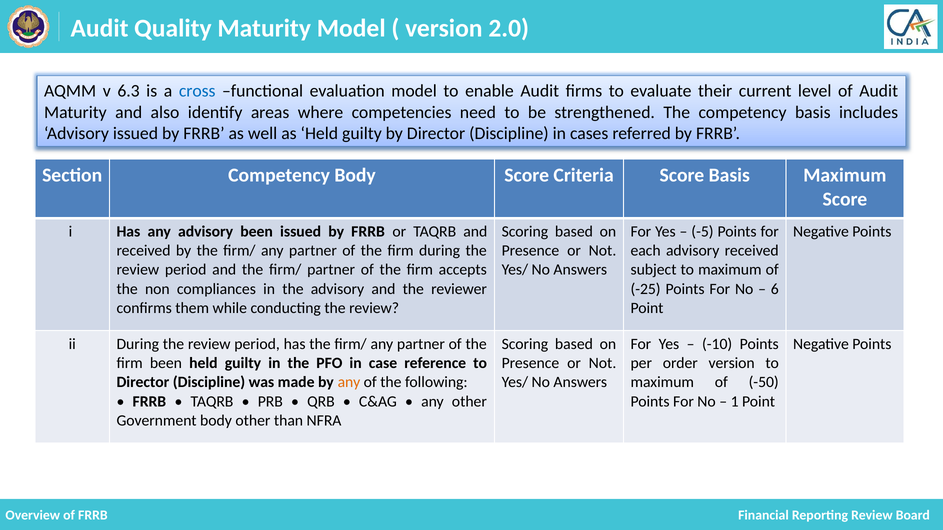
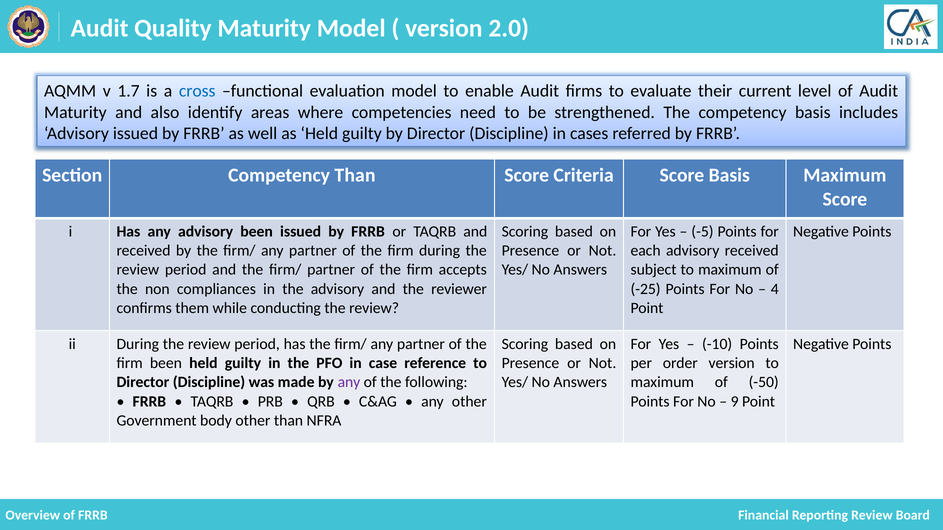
6.3: 6.3 -> 1.7
Competency Body: Body -> Than
6: 6 -> 4
any at (349, 383) colour: orange -> purple
1: 1 -> 9
